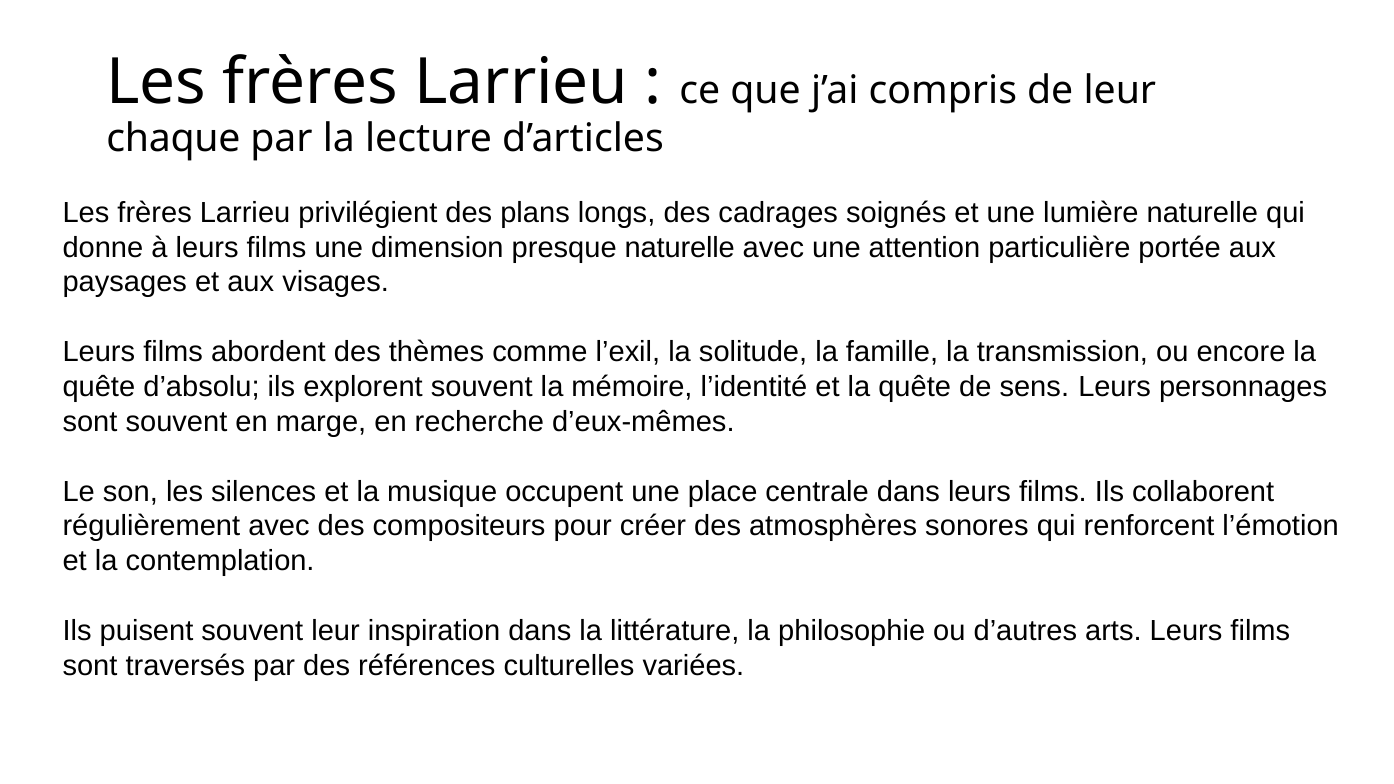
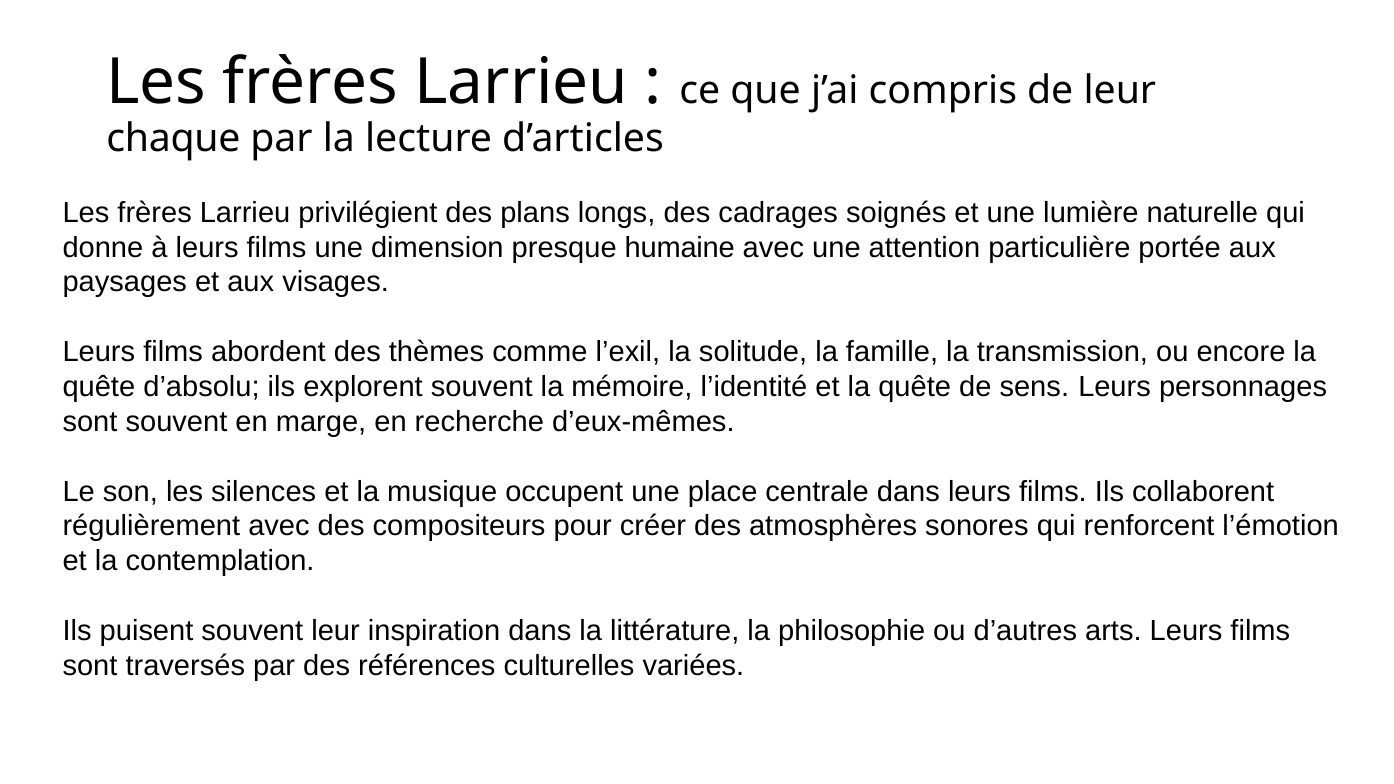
presque naturelle: naturelle -> humaine
